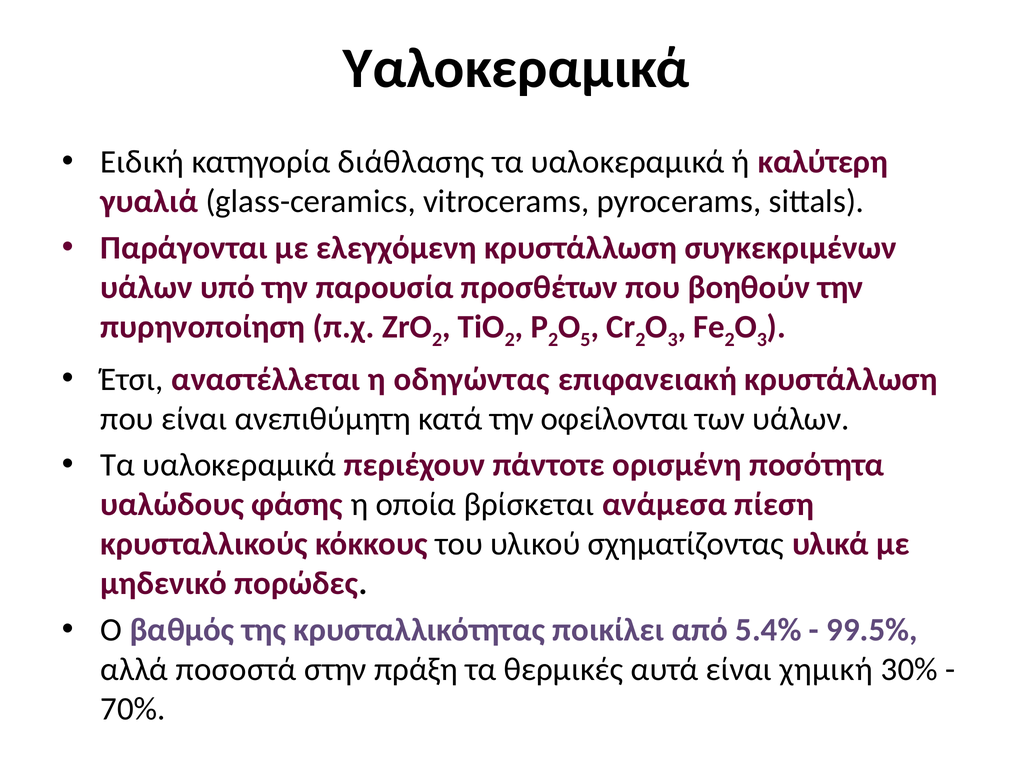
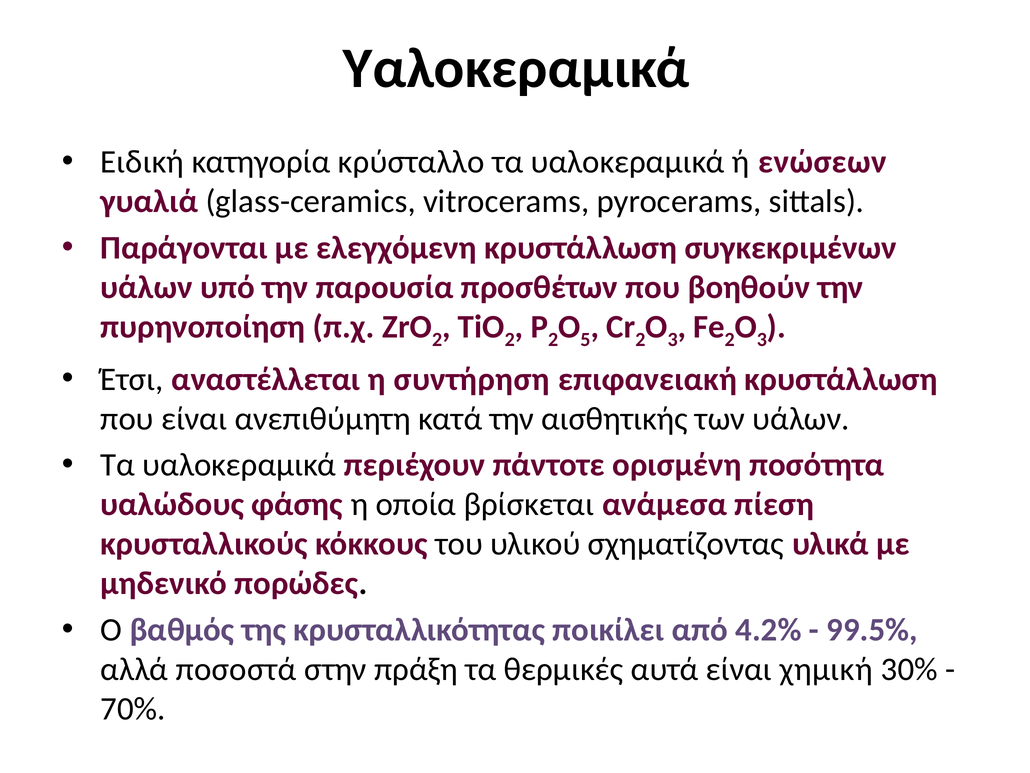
διάθλασης: διάθλασης -> κρύσταλλο
καλύτερη: καλύτερη -> ενώσεων
οδηγώντας: οδηγώντας -> συντήρηση
οφείλονται: οφείλονται -> αισθητικής
5.4%: 5.4% -> 4.2%
